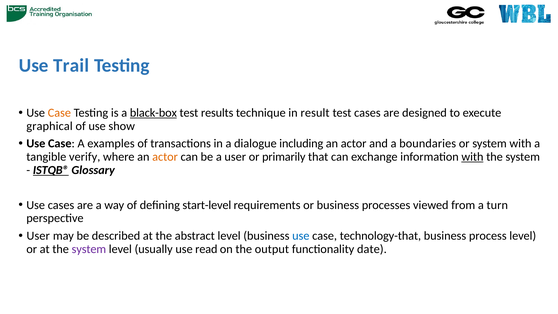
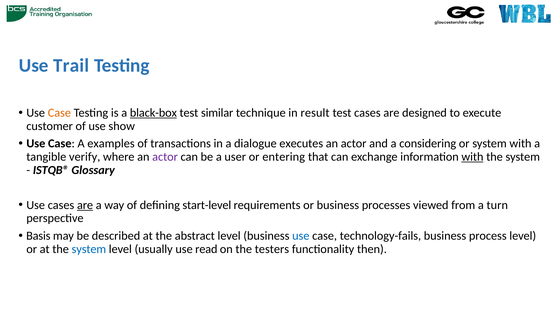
results: results -> similar
graphical: graphical -> customer
including: including -> executes
boundaries: boundaries -> considering
actor at (165, 157) colour: orange -> purple
primarily: primarily -> entering
ISTQB® underline: present -> none
are at (85, 205) underline: none -> present
User at (38, 236): User -> Basis
technology-that: technology-that -> technology-fails
system at (89, 249) colour: purple -> blue
output: output -> testers
date: date -> then
